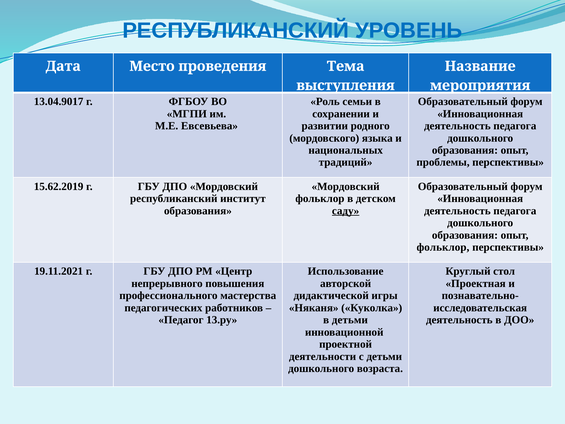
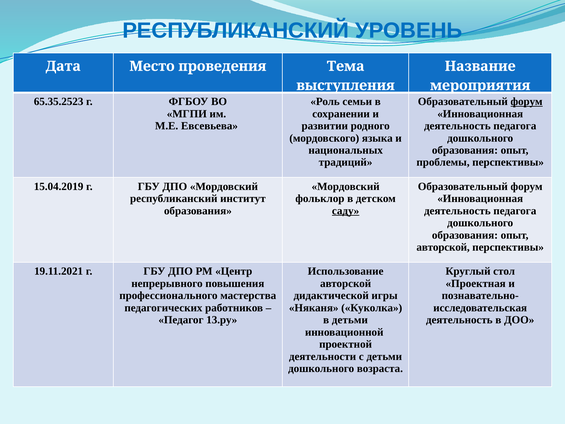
13.04.9017: 13.04.9017 -> 65.35.2523
форум at (527, 102) underline: none -> present
15.62.2019: 15.62.2019 -> 15.04.2019
фольклор at (443, 247): фольклор -> авторской
